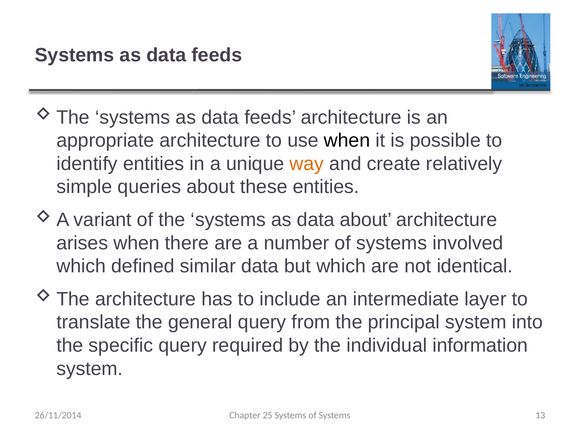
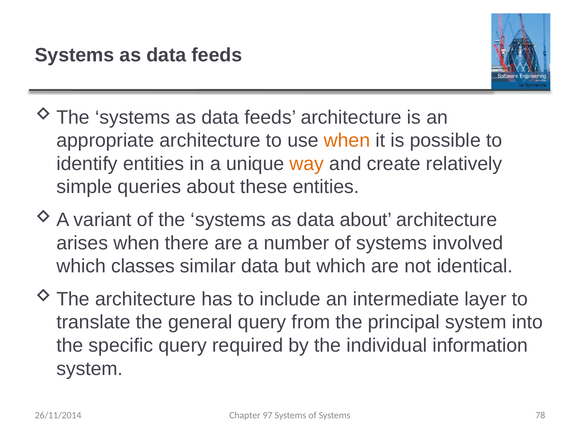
when at (347, 141) colour: black -> orange
defined: defined -> classes
25: 25 -> 97
13: 13 -> 78
